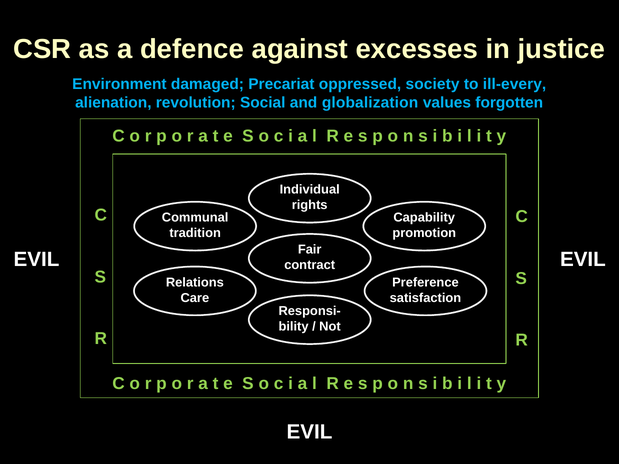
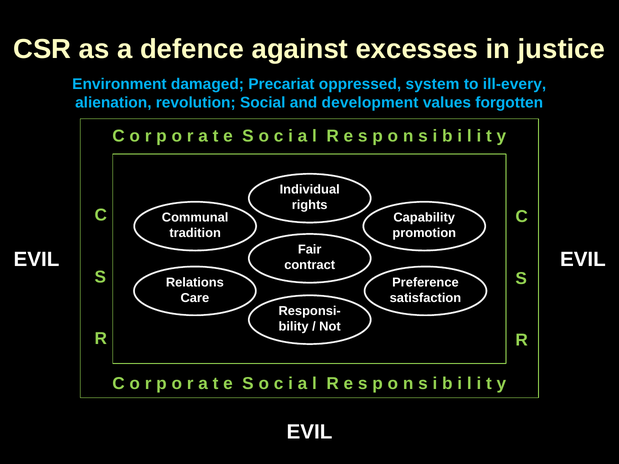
society: society -> system
globalization: globalization -> development
